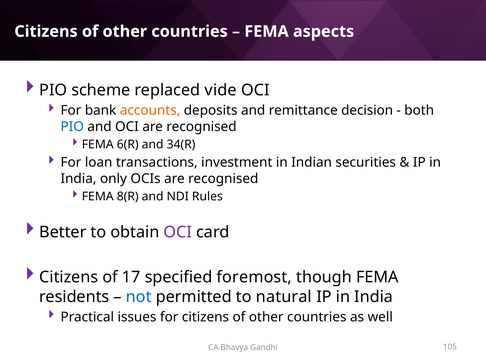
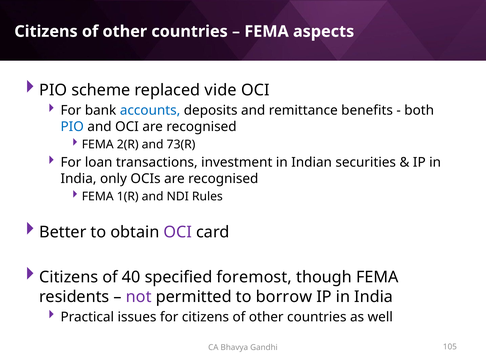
accounts colour: orange -> blue
decision: decision -> benefits
6(R: 6(R -> 2(R
34(R: 34(R -> 73(R
8(R: 8(R -> 1(R
17: 17 -> 40
not colour: blue -> purple
natural: natural -> borrow
